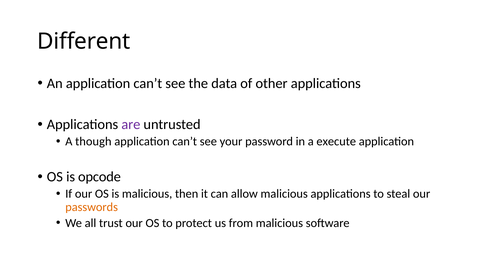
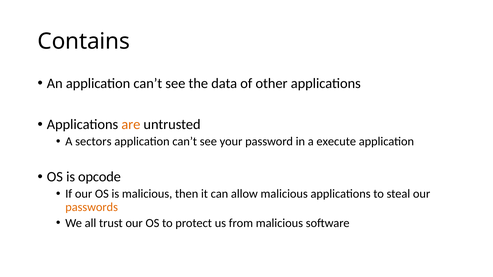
Different: Different -> Contains
are colour: purple -> orange
though: though -> sectors
